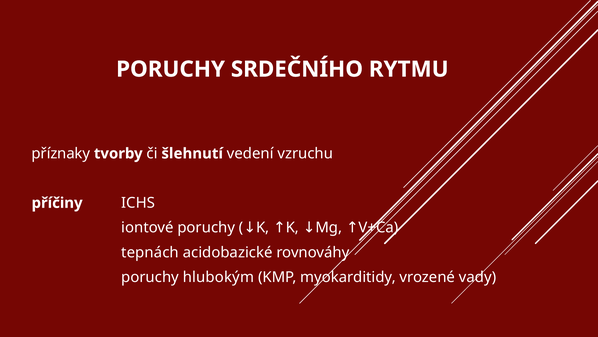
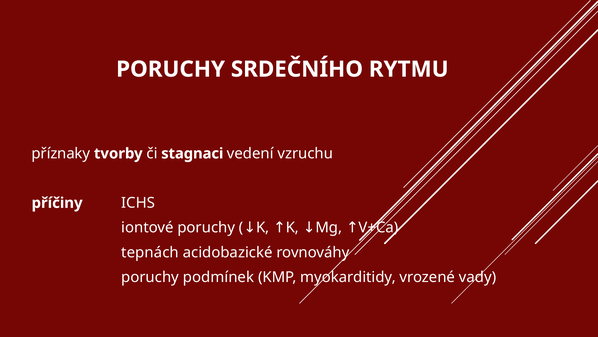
šlehnutí: šlehnutí -> stagnaci
hlubokým: hlubokým -> podmínek
